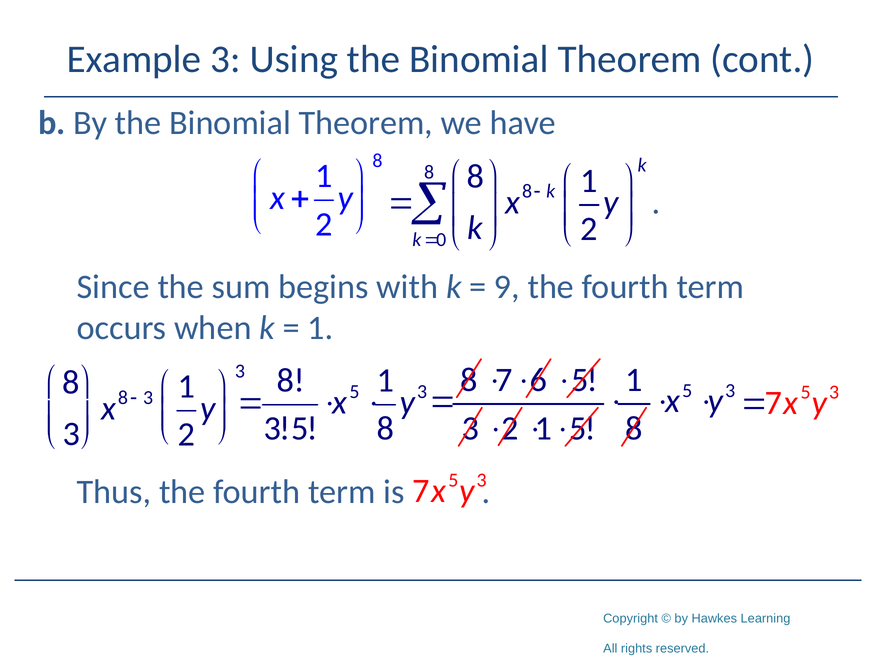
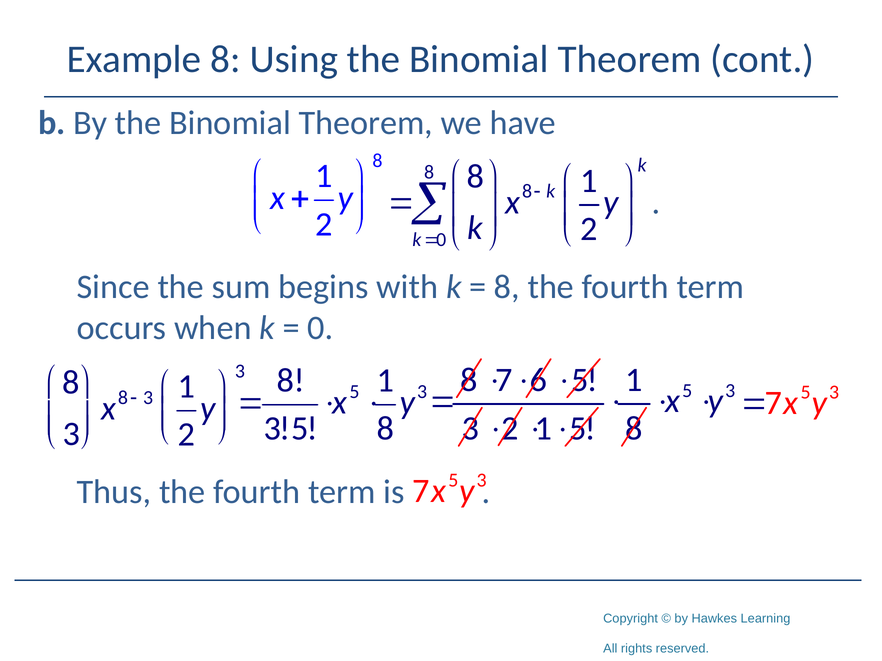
Example 3: 3 -> 8
9 at (507, 287): 9 -> 8
1 at (320, 328): 1 -> 0
